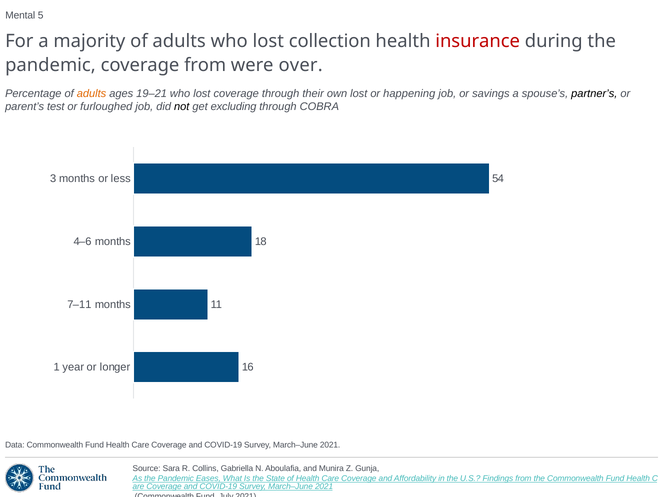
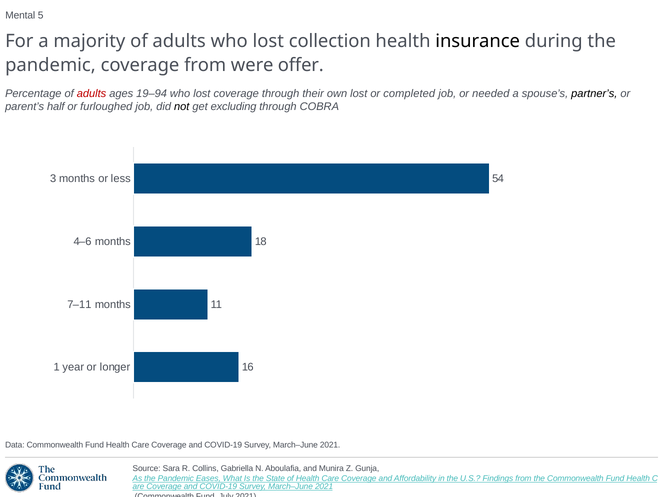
insurance colour: red -> black
over: over -> offer
adults at (92, 94) colour: orange -> red
19–21: 19–21 -> 19–94
happening: happening -> completed
savings: savings -> needed
test: test -> half
